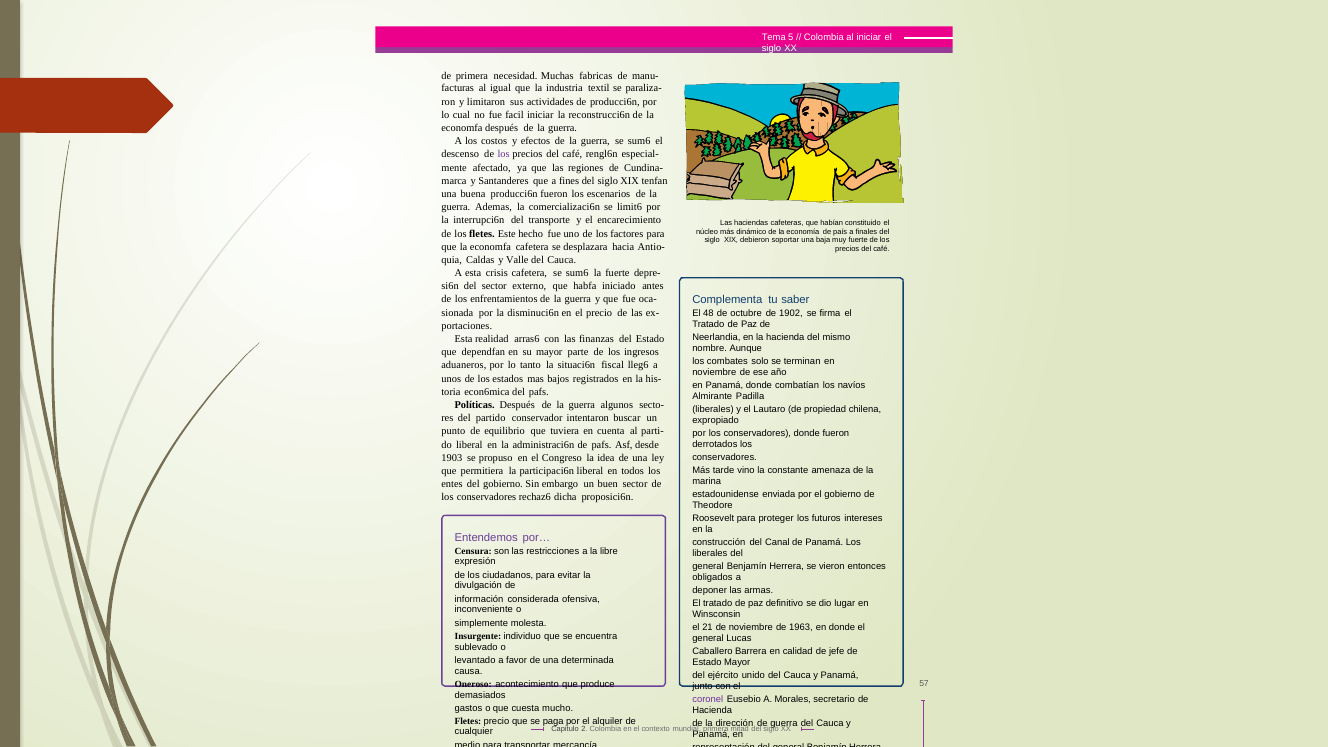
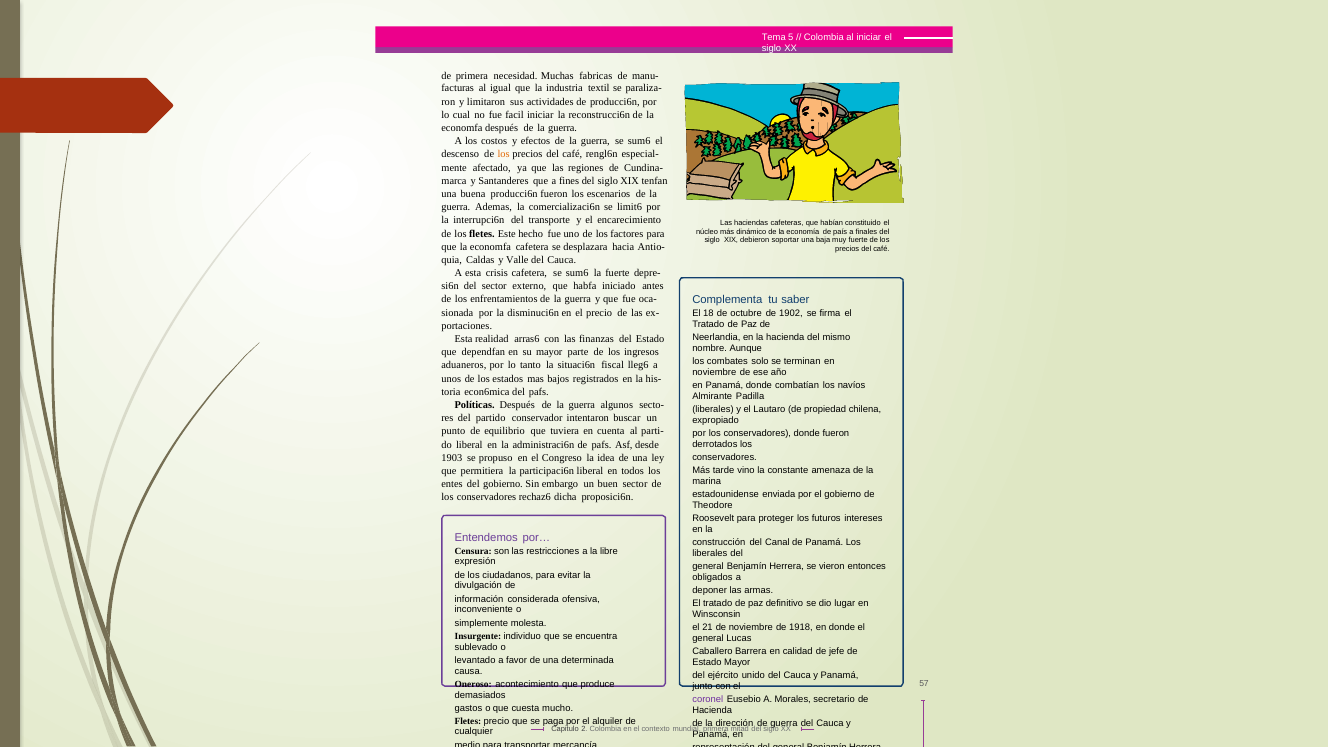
los at (504, 154) colour: purple -> orange
48: 48 -> 18
1963: 1963 -> 1918
